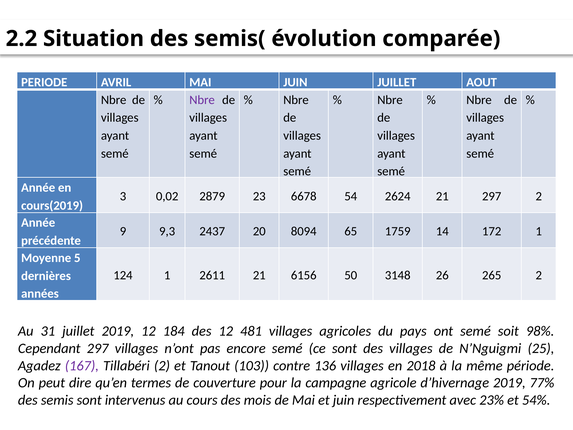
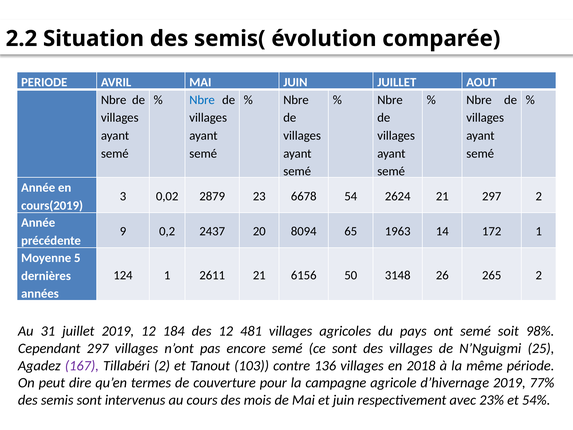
Nbre at (202, 100) colour: purple -> blue
9,3: 9,3 -> 0,2
1759: 1759 -> 1963
